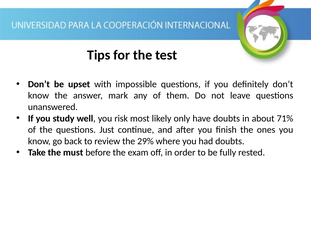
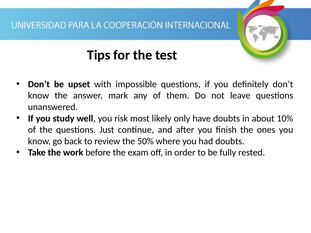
71%: 71% -> 10%
29%: 29% -> 50%
must: must -> work
